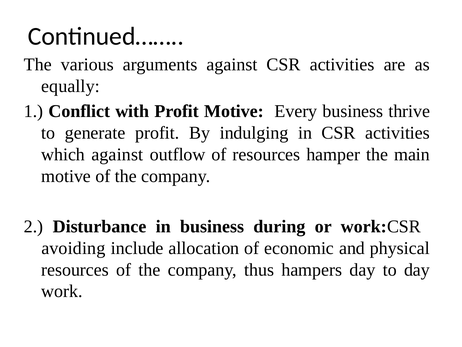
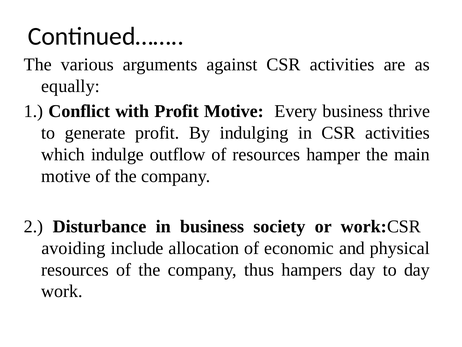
which against: against -> indulge
during: during -> society
